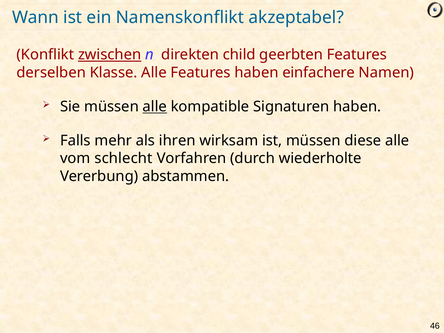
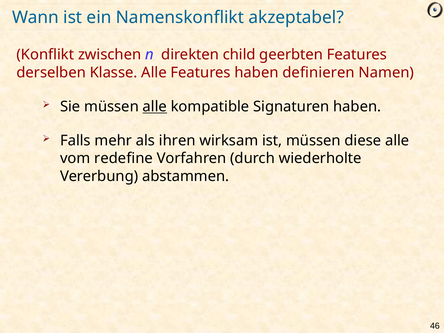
zwischen underline: present -> none
einfachere: einfachere -> definieren
schlecht: schlecht -> redefine
